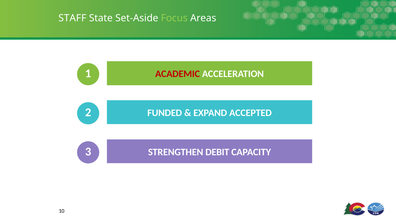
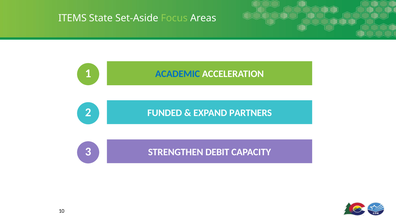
STAFF: STAFF -> ITEMS
ACADEMIC colour: red -> blue
ACCEPTED: ACCEPTED -> PARTNERS
